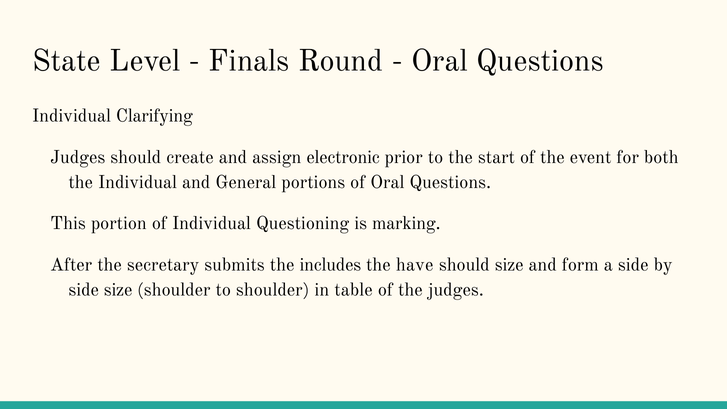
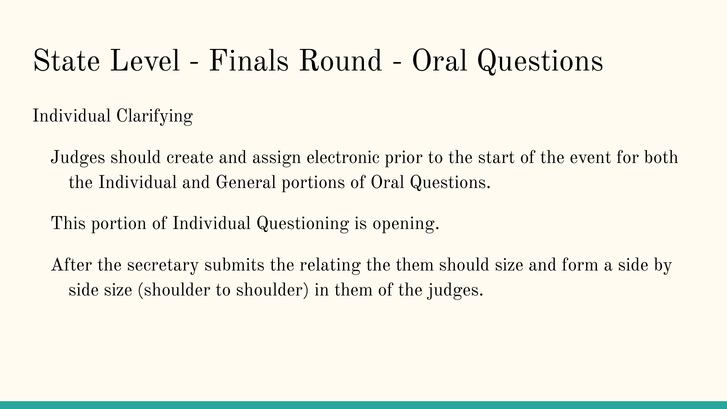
marking: marking -> opening
includes: includes -> relating
the have: have -> them
in table: table -> them
